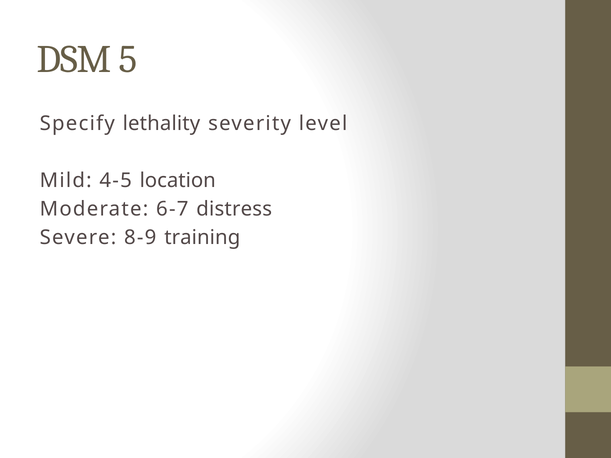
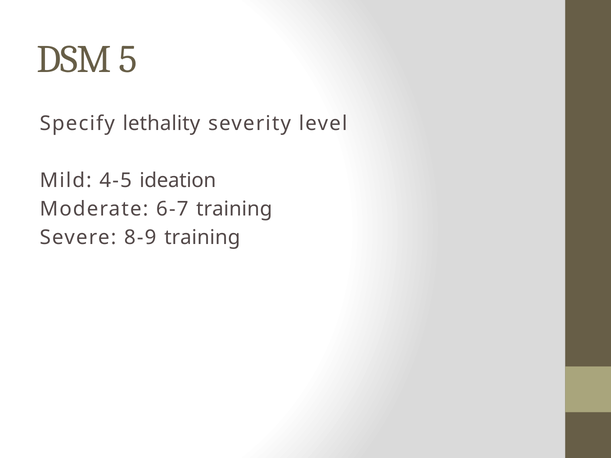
location: location -> ideation
6-7 distress: distress -> training
